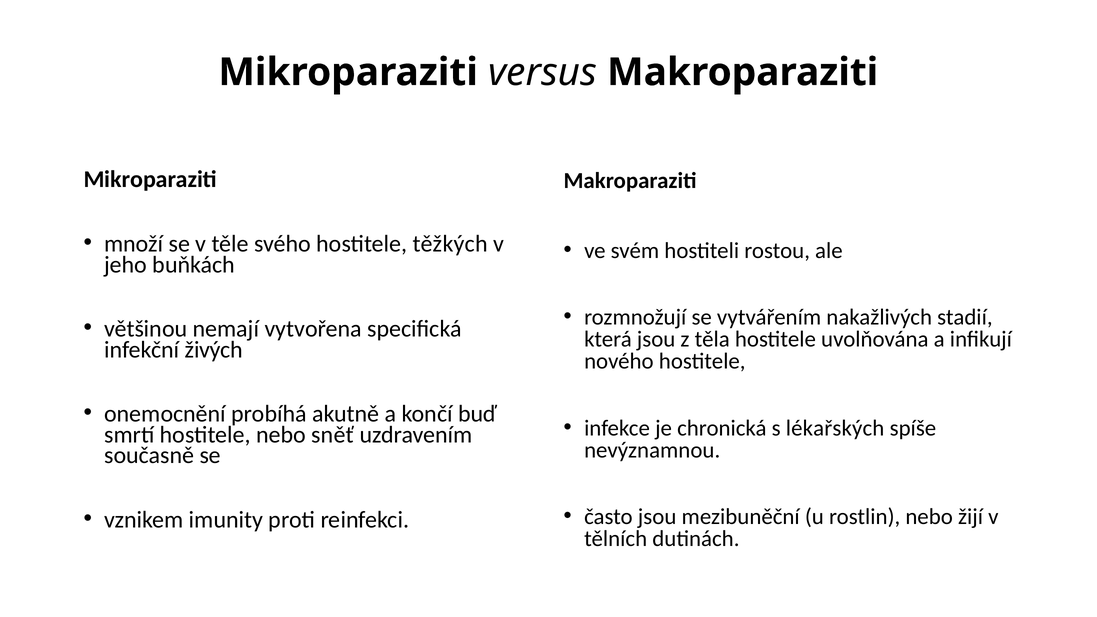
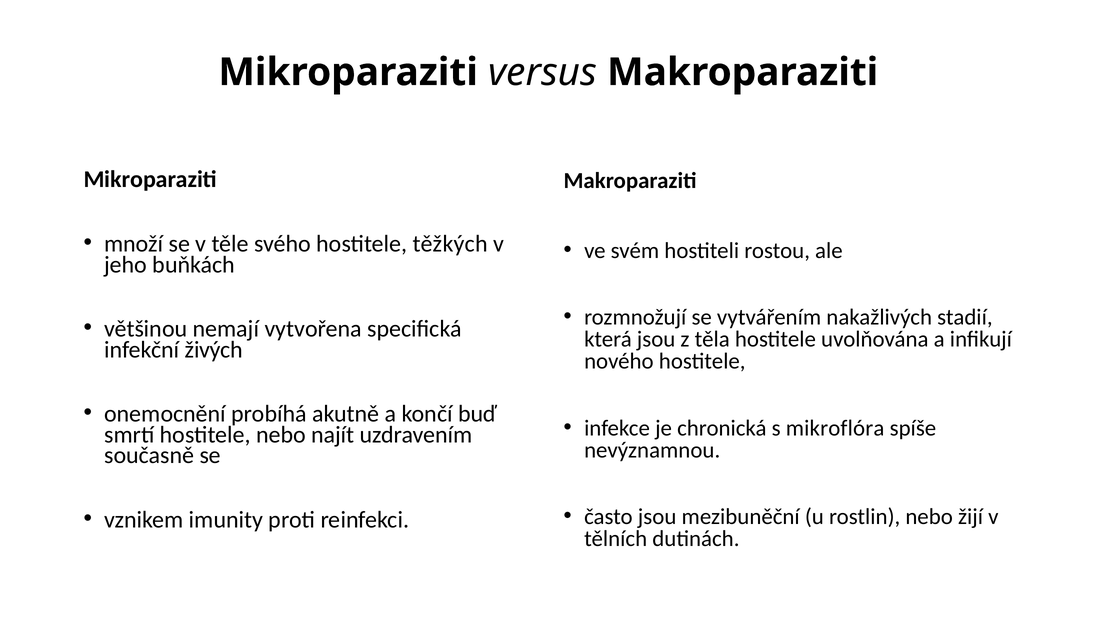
lékařských: lékařských -> mikroflóra
sněť: sněť -> najít
